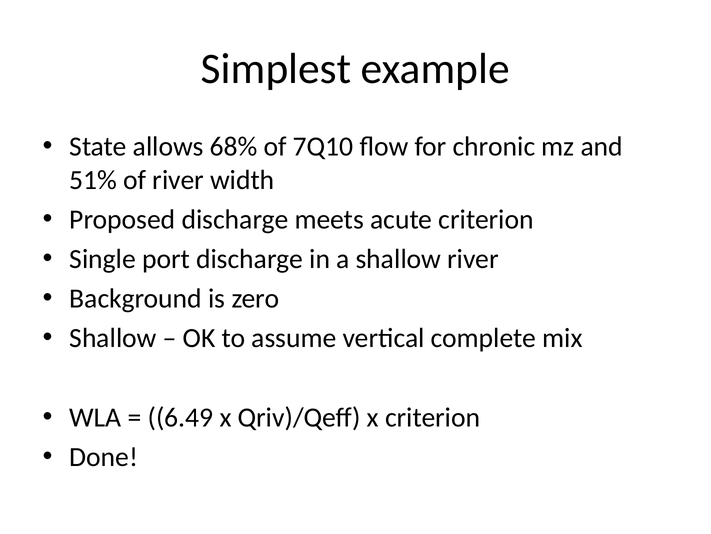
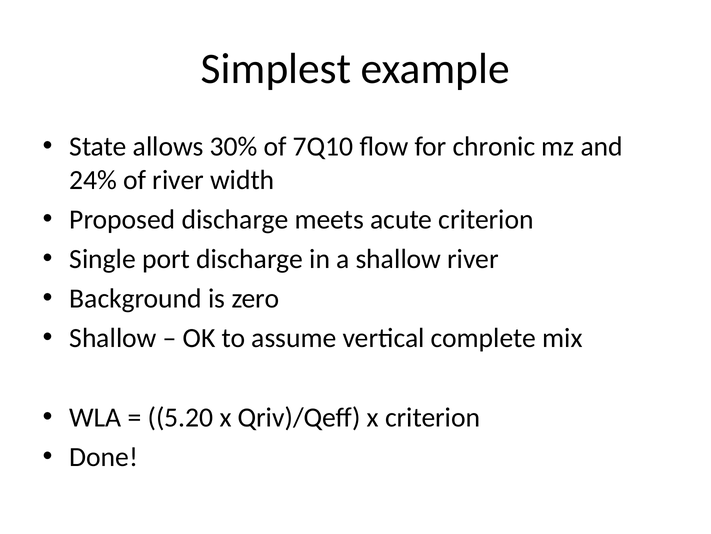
68%: 68% -> 30%
51%: 51% -> 24%
6.49: 6.49 -> 5.20
